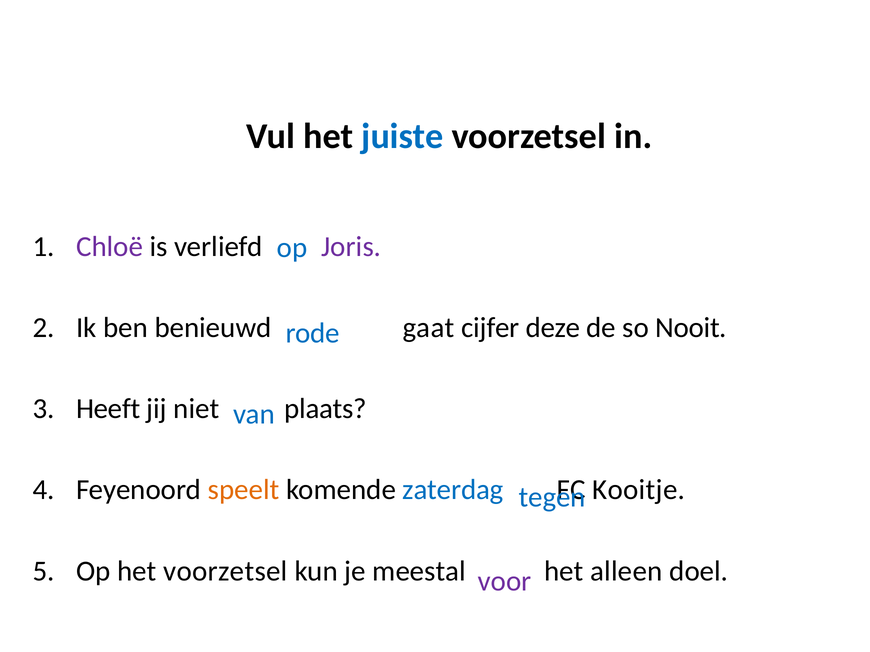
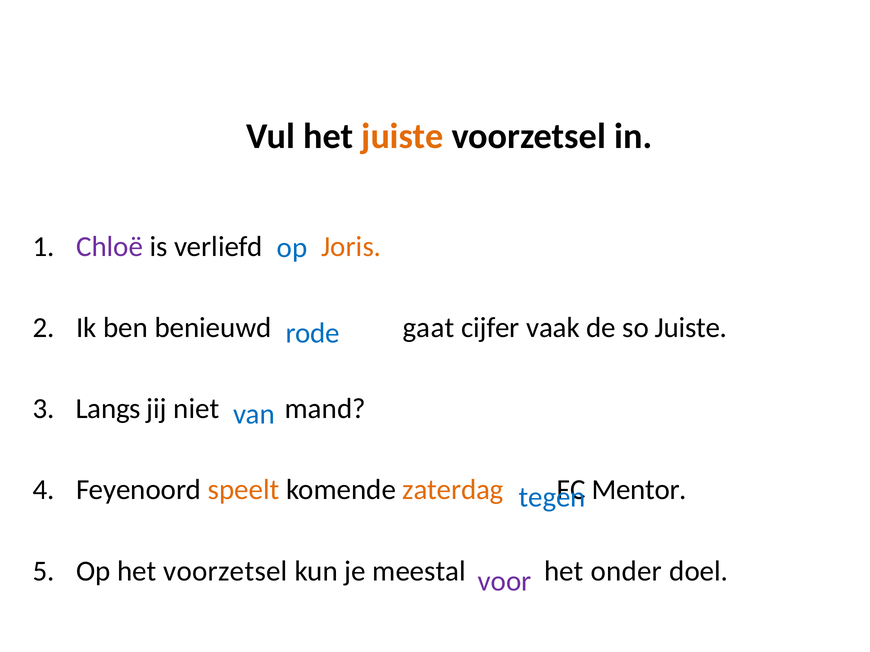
juiste at (402, 137) colour: blue -> orange
Joris colour: purple -> orange
deze: deze -> vaak
so Nooit: Nooit -> Juiste
Heeft: Heeft -> Langs
plaats: plaats -> mand
zaterdag colour: blue -> orange
Kooitje: Kooitje -> Mentor
alleen: alleen -> onder
